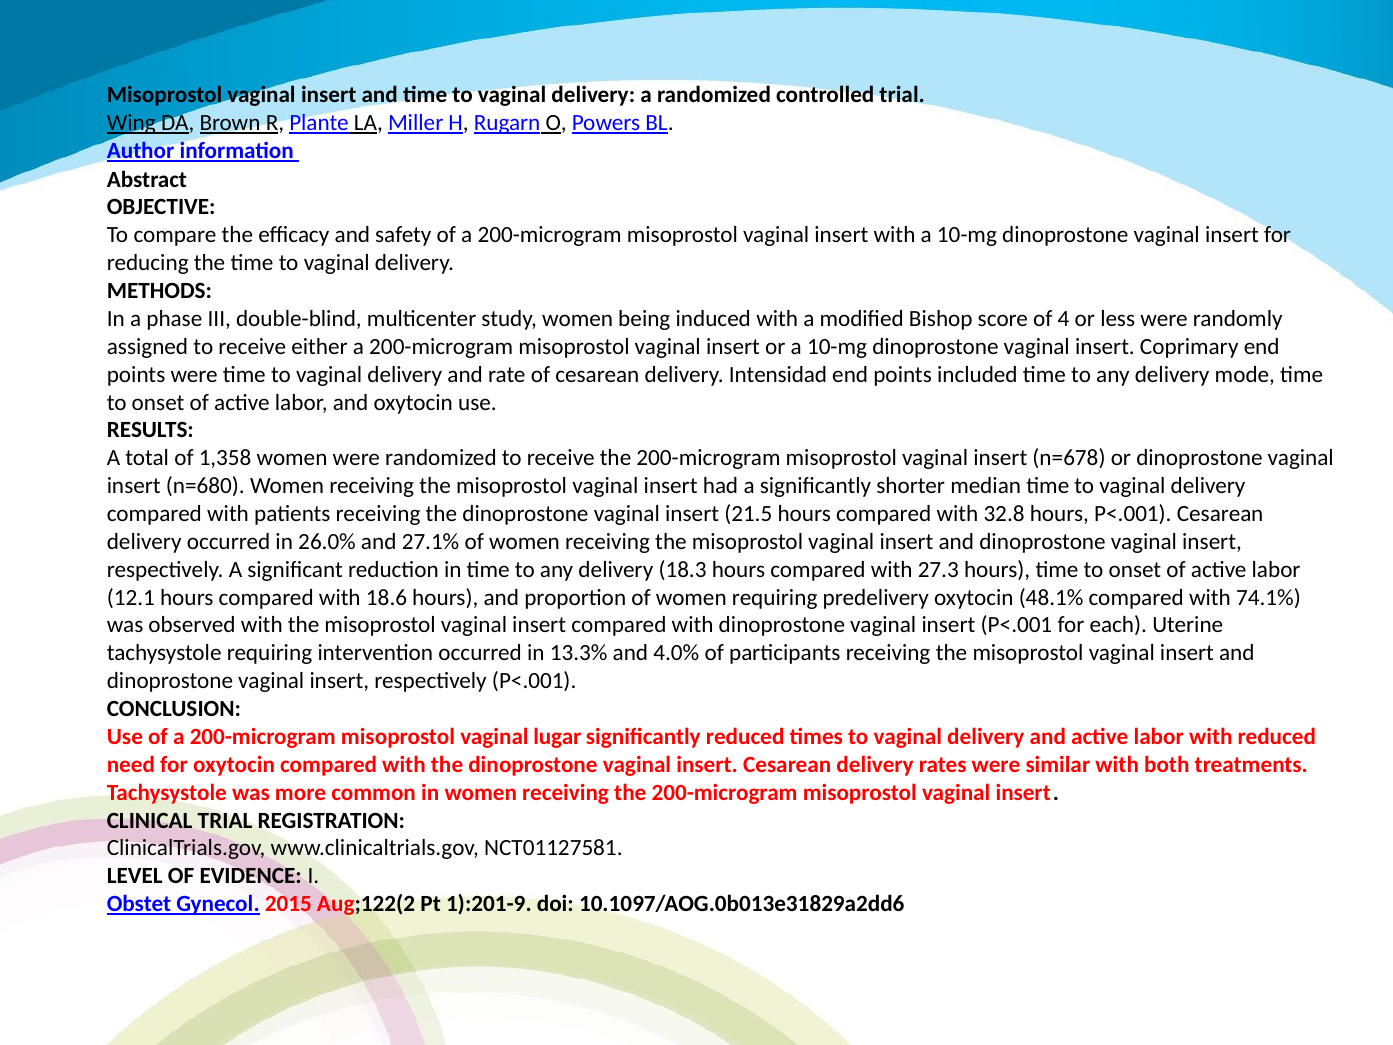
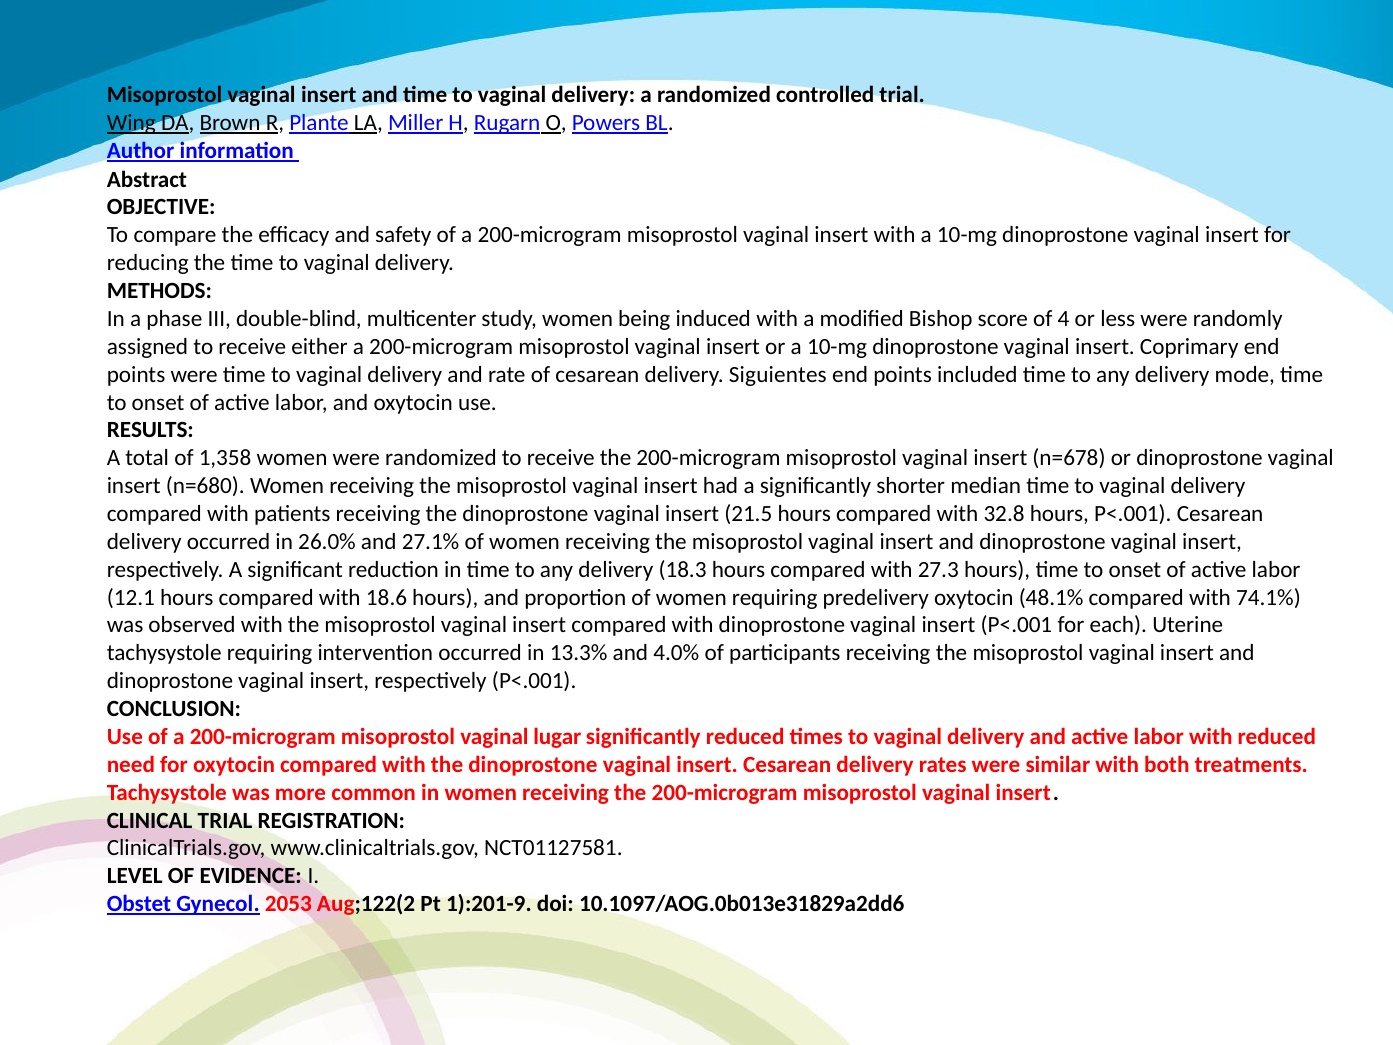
Intensidad: Intensidad -> Siguientes
2015: 2015 -> 2053
